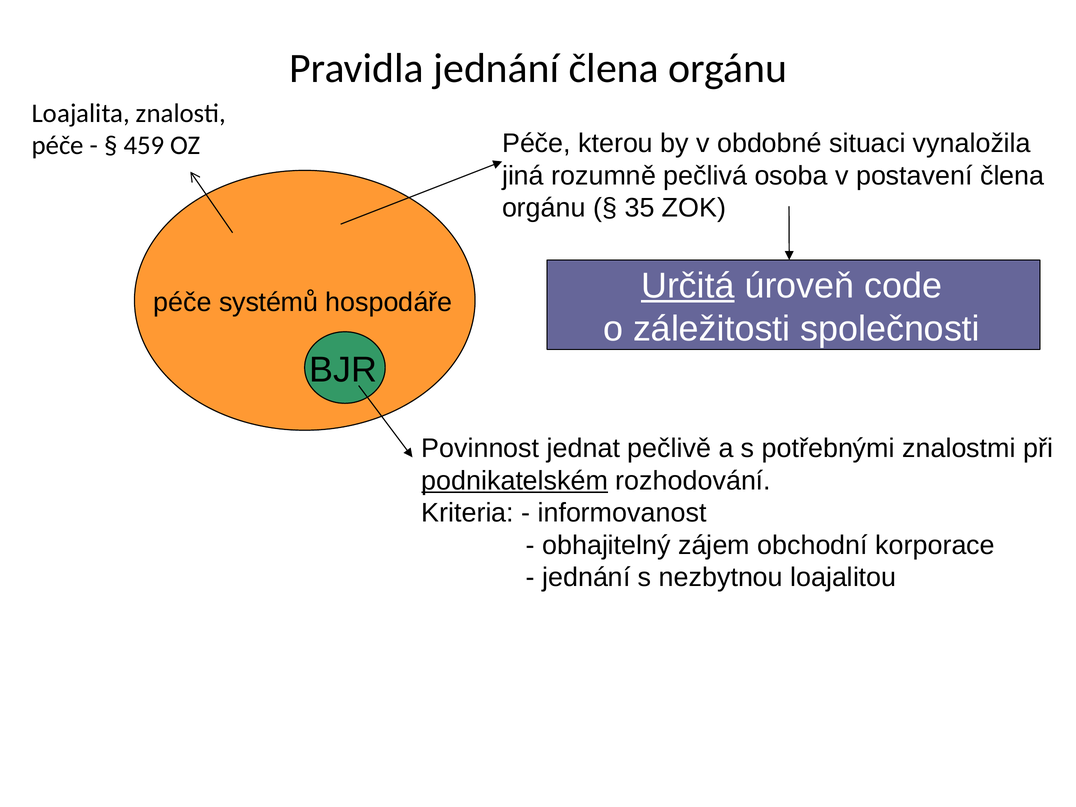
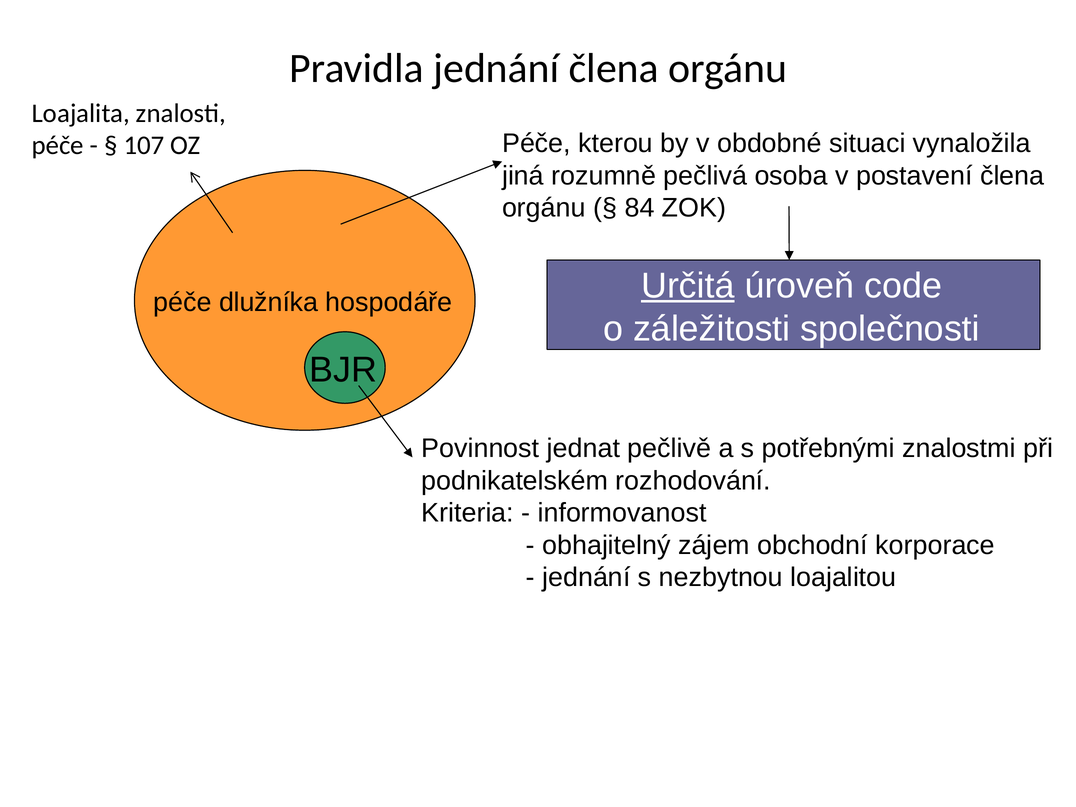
459: 459 -> 107
35: 35 -> 84
systémů: systémů -> dlužníka
podnikatelském underline: present -> none
